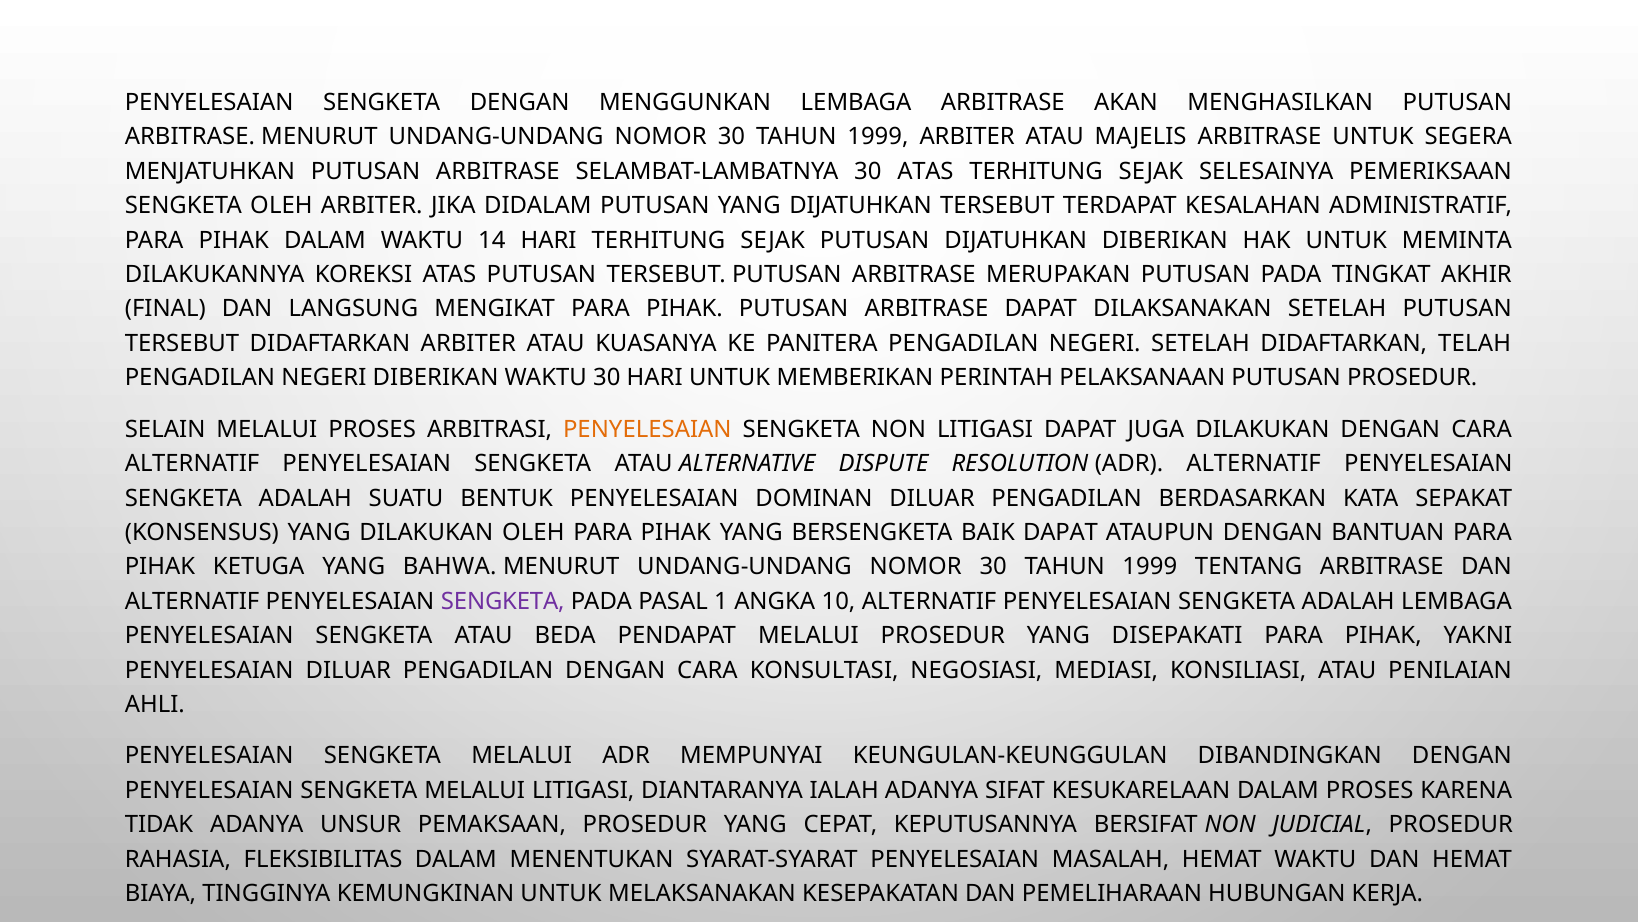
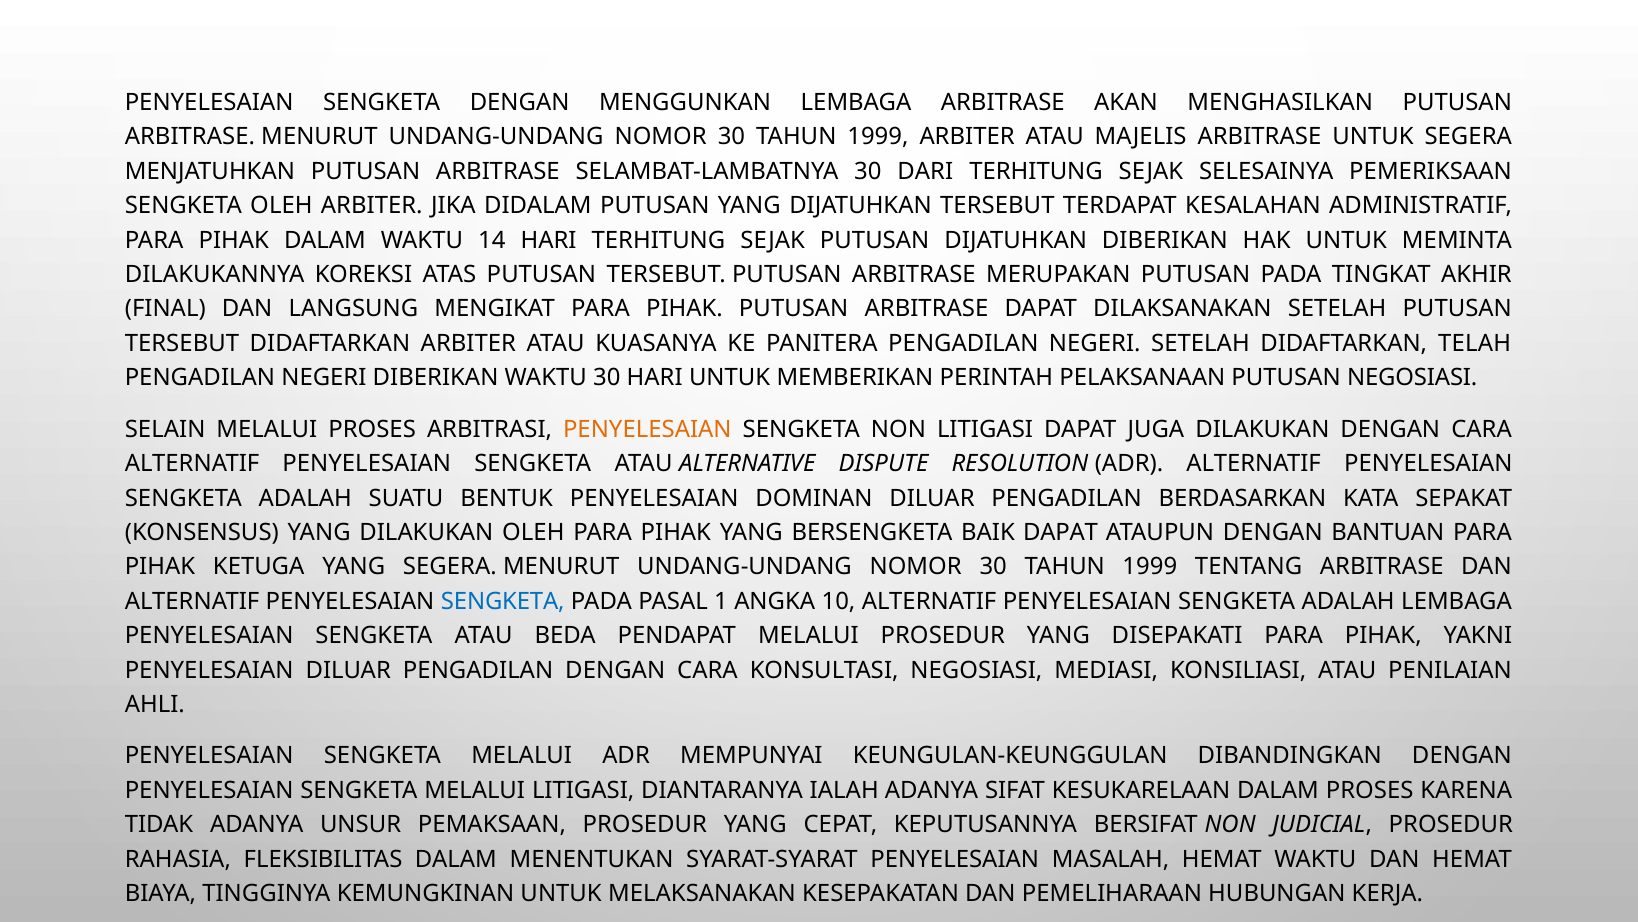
30 ATAS: ATAS -> DARI
PUTUSAN PROSEDUR: PROSEDUR -> NEGOSIASI
YANG BAHWA: BAHWA -> SEGERA
SENGKETA at (503, 601) colour: purple -> blue
